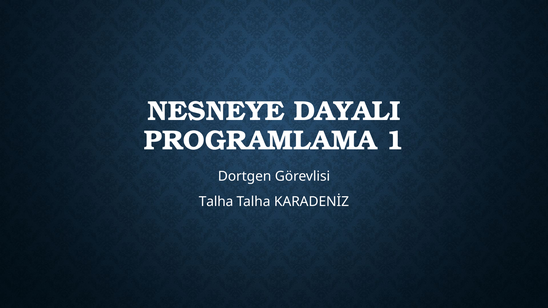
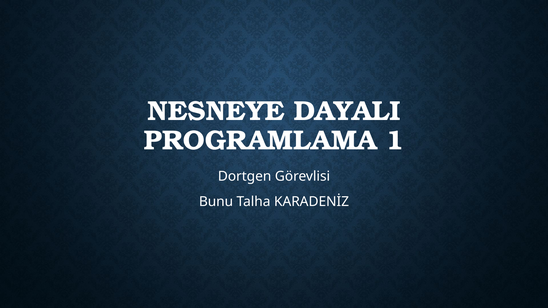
Talha at (216, 202): Talha -> Bunu
